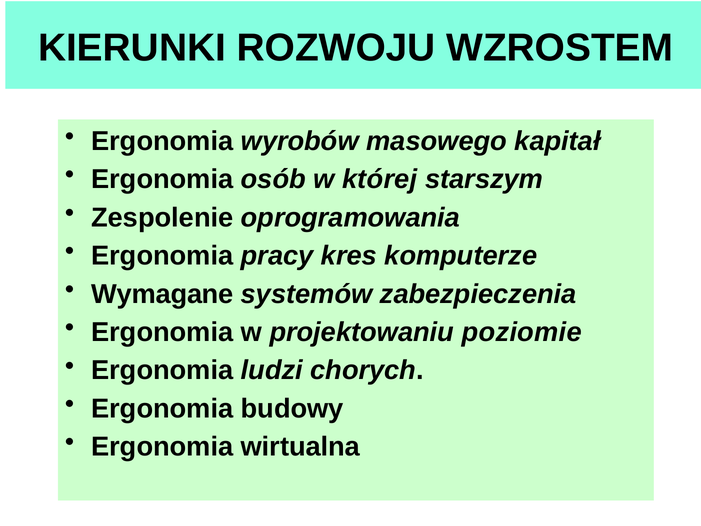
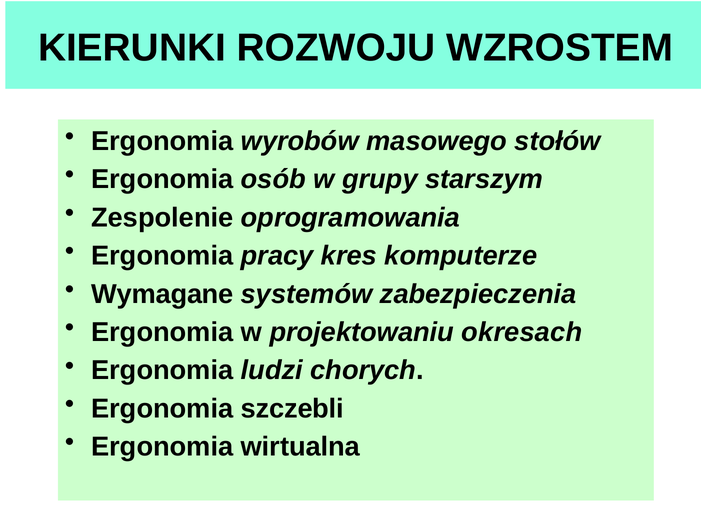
kapitał: kapitał -> stołów
której: której -> grupy
poziomie: poziomie -> okresach
budowy: budowy -> szczebli
